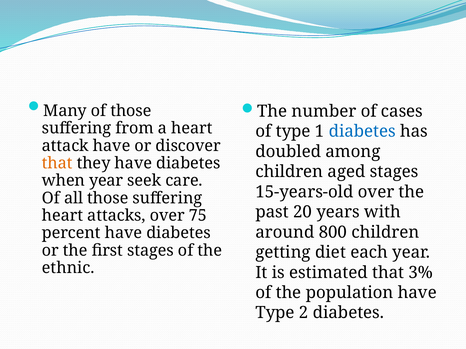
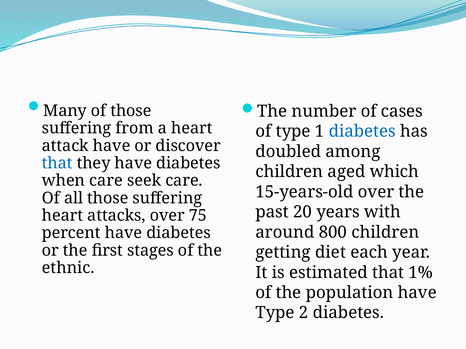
that at (57, 163) colour: orange -> blue
aged stages: stages -> which
when year: year -> care
3%: 3% -> 1%
